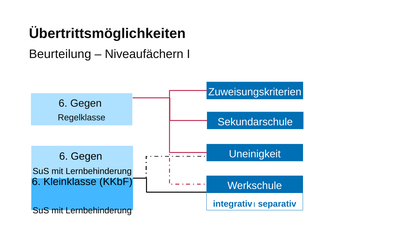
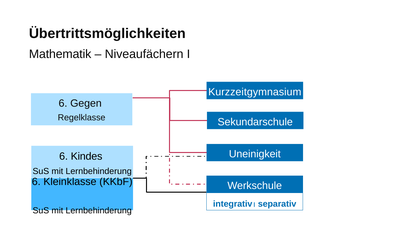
Beurteilung: Beurteilung -> Mathematik
Zuweisungskriterien: Zuweisungskriterien -> Kurzzeitgymnasium
Gegen at (87, 156): Gegen -> Kindes
